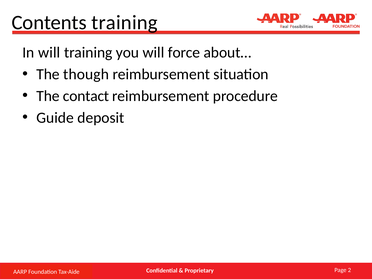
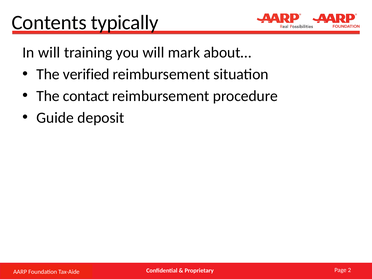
Contents training: training -> typically
force: force -> mark
though: though -> verified
